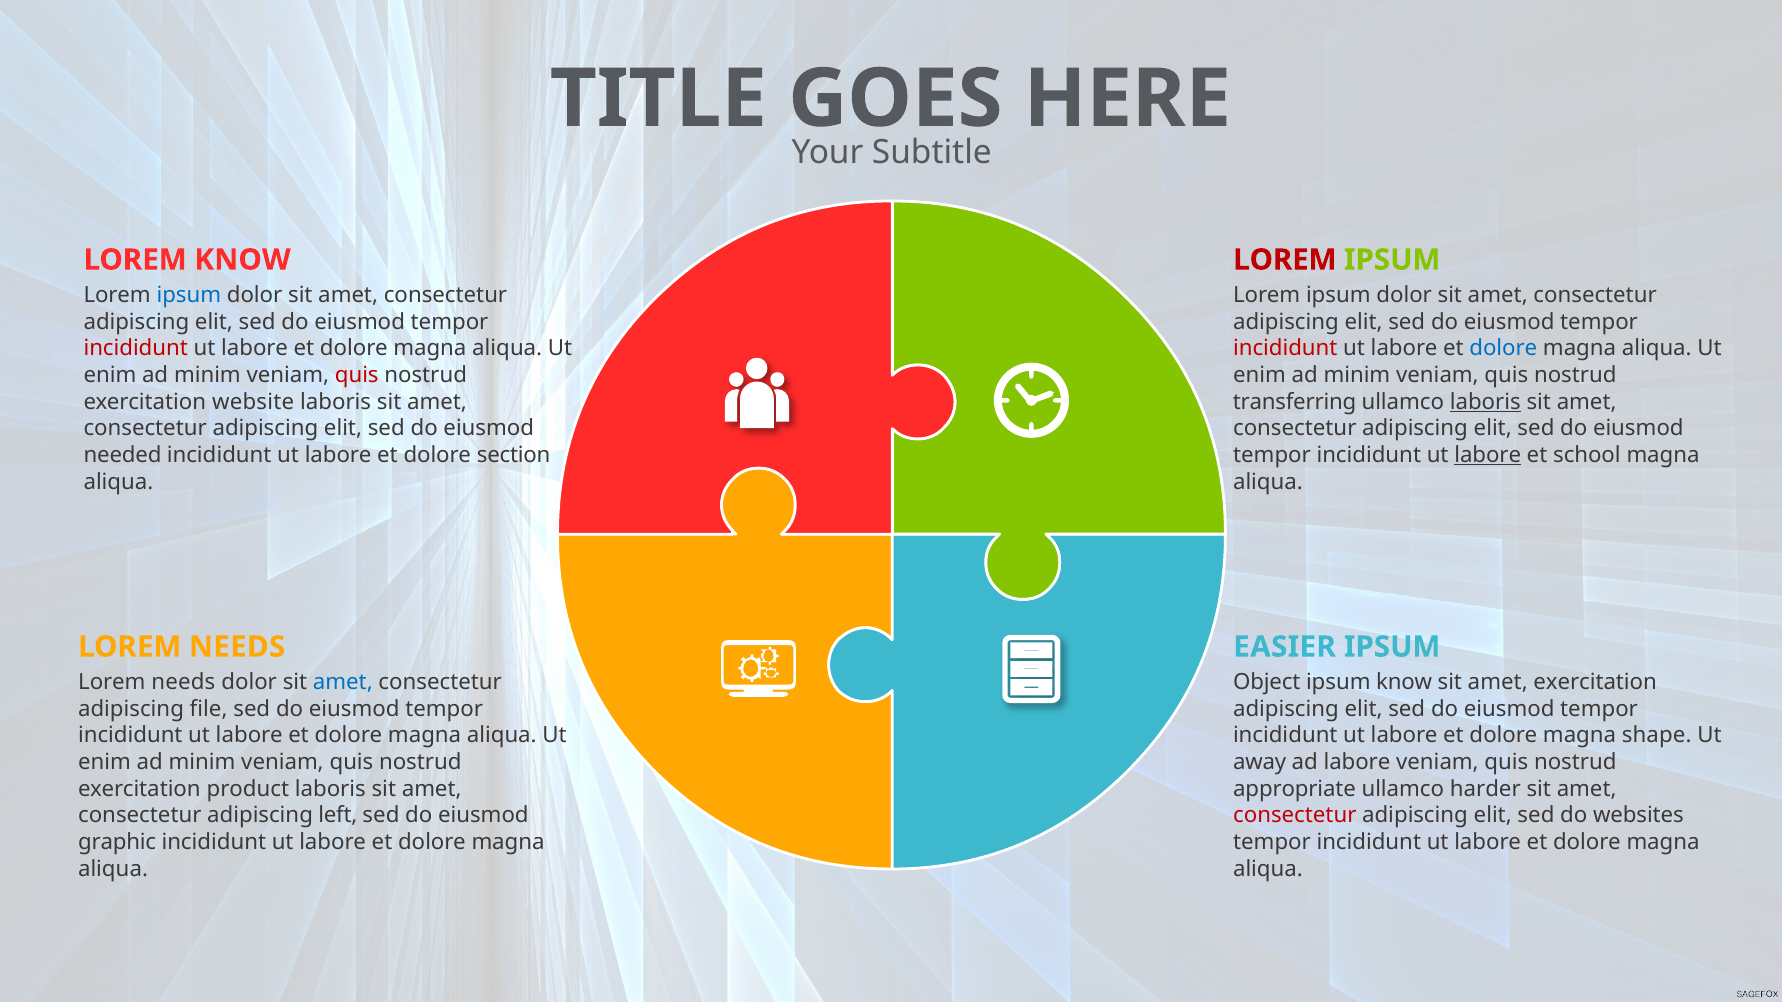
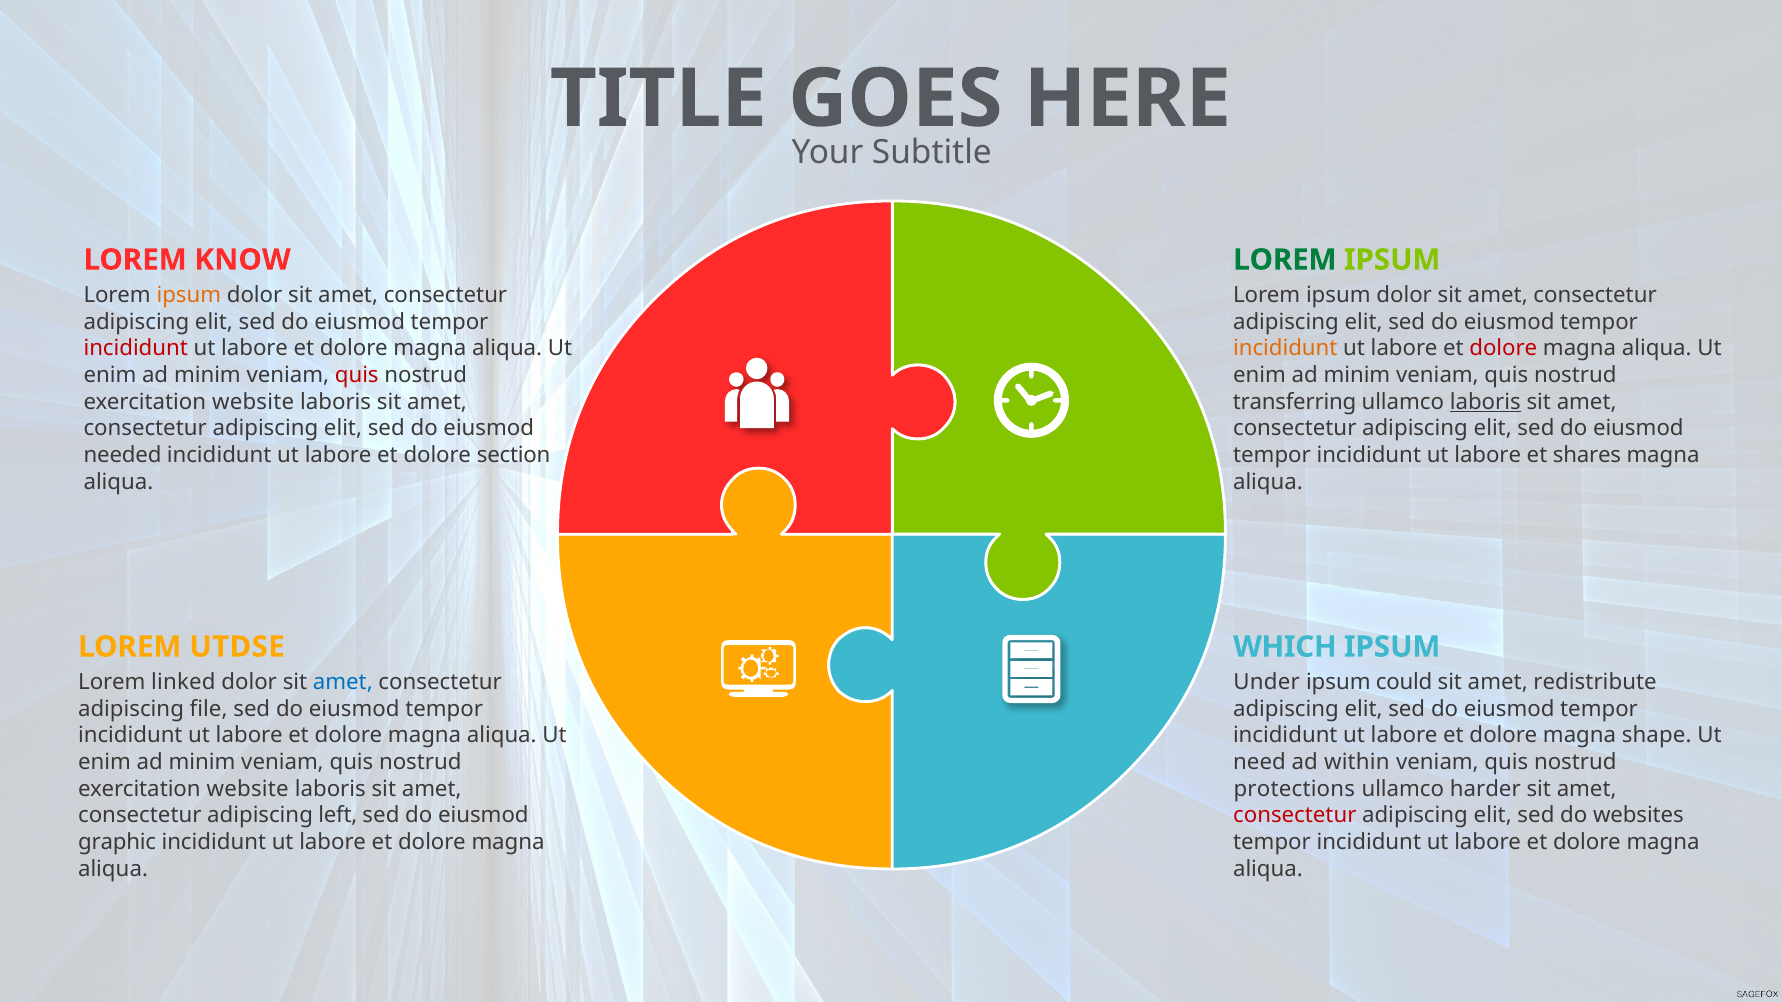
LOREM at (1285, 260) colour: red -> green
ipsum at (189, 295) colour: blue -> orange
incididunt at (1285, 349) colour: red -> orange
dolore at (1503, 349) colour: blue -> red
labore at (1488, 455) underline: present -> none
school: school -> shares
NEEDS at (237, 647): NEEDS -> UTDSE
EASIER: EASIER -> WHICH
needs at (183, 682): needs -> linked
Object: Object -> Under
ipsum know: know -> could
amet exercitation: exercitation -> redistribute
away: away -> need
ad labore: labore -> within
product at (248, 789): product -> website
appropriate: appropriate -> protections
